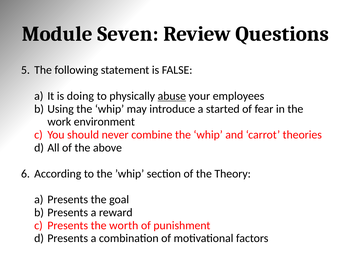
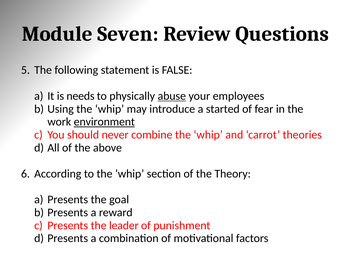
doing: doing -> needs
environment underline: none -> present
worth: worth -> leader
